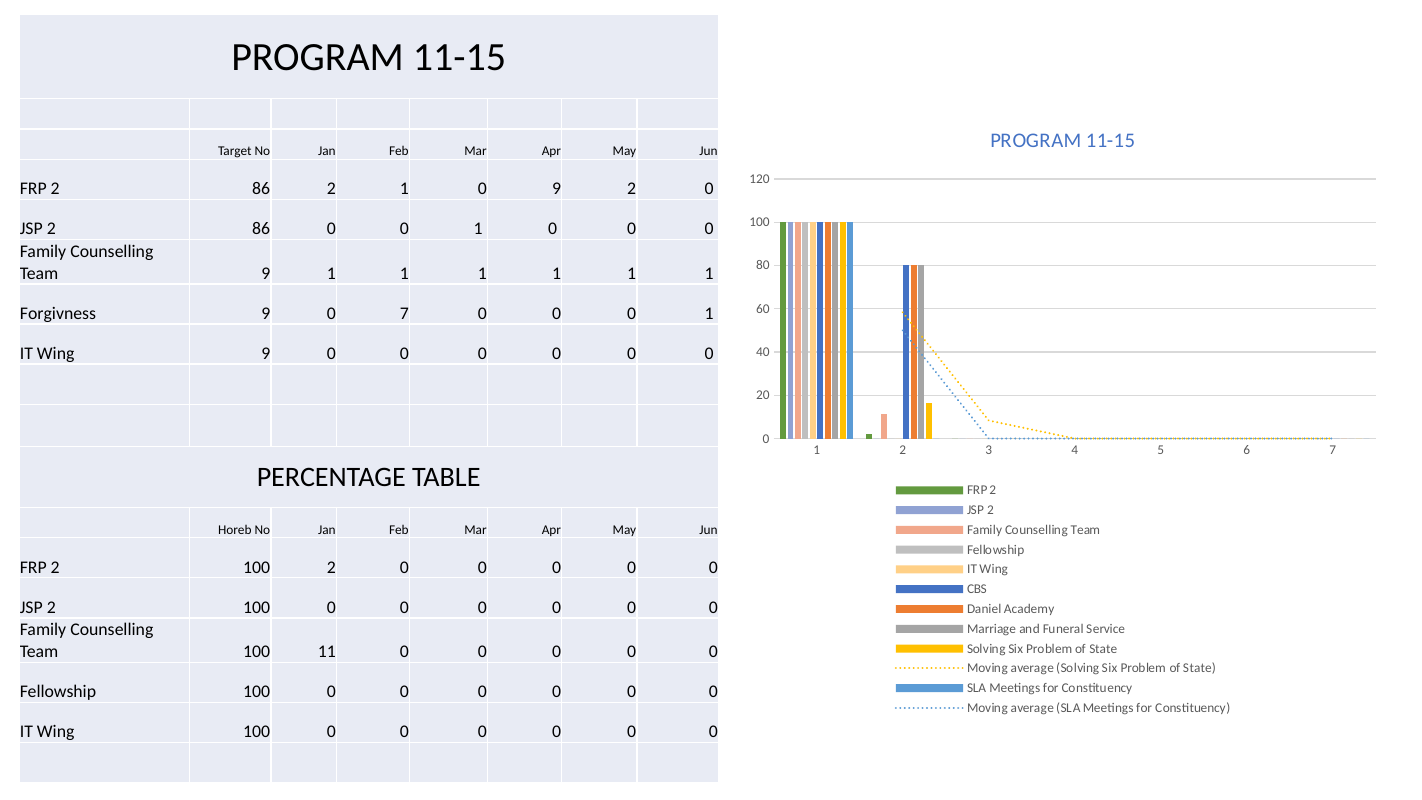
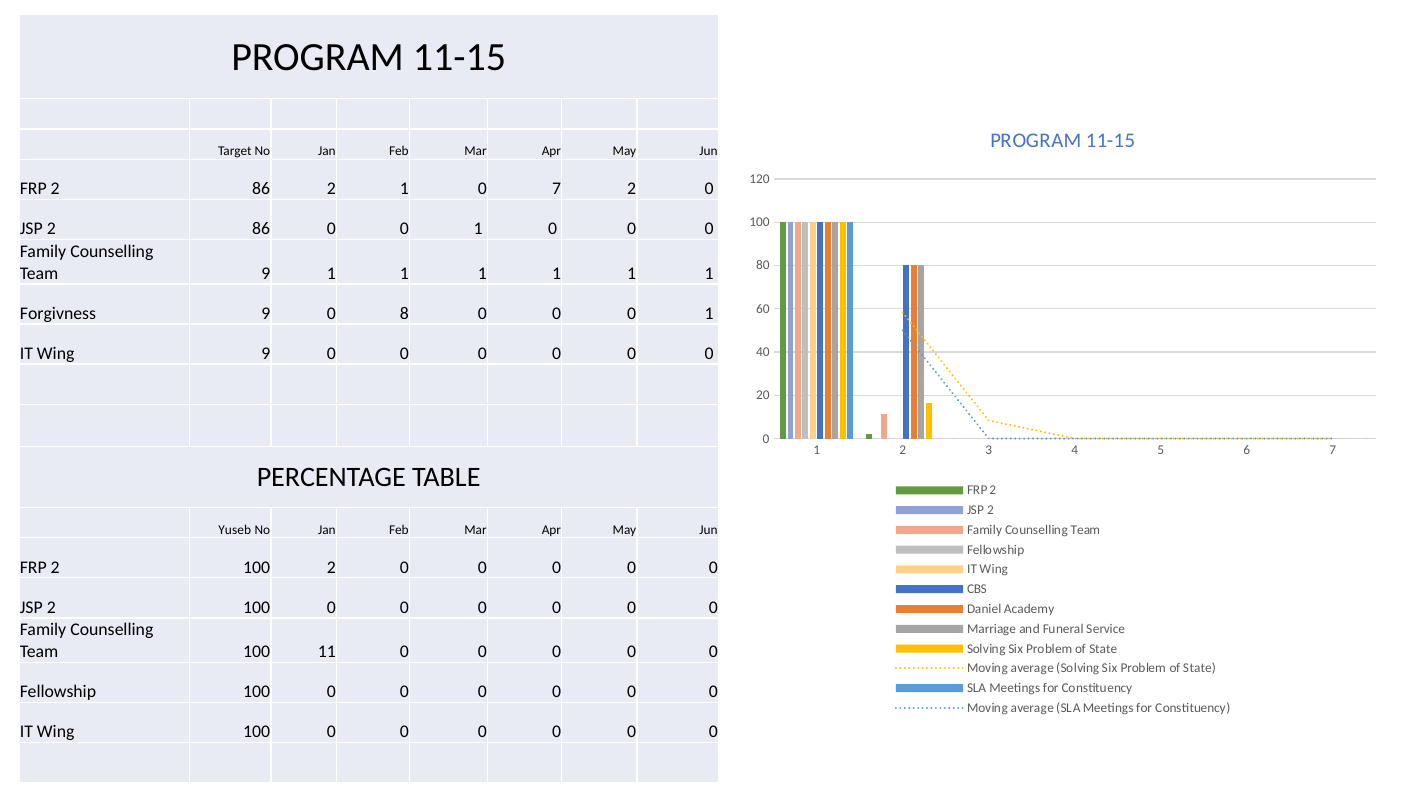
0 9: 9 -> 7
0 7: 7 -> 8
Horeb: Horeb -> Yuseb
